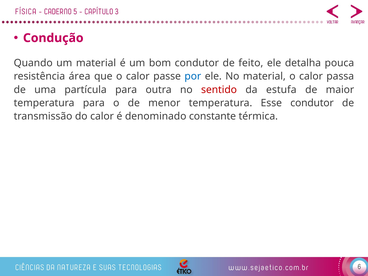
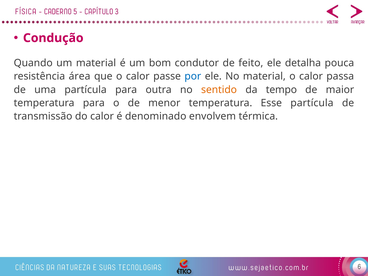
sentido colour: red -> orange
estufa: estufa -> tempo
Esse condutor: condutor -> partícula
constante: constante -> envolvem
